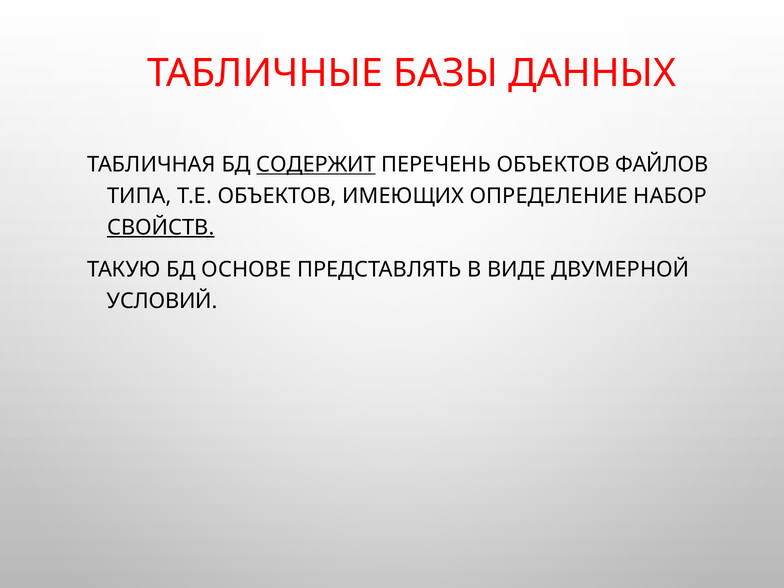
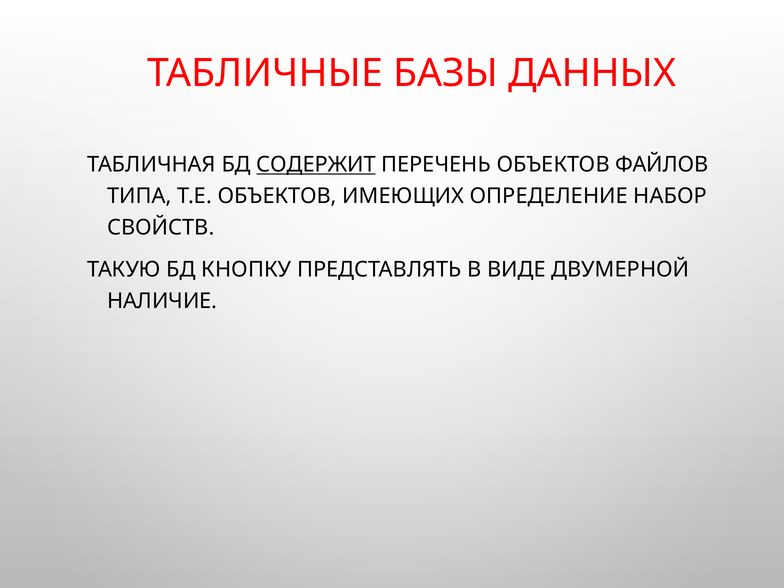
СВОЙСТВ underline: present -> none
ОСНОВЕ: ОСНОВЕ -> КНОПКУ
УСЛОВИЙ: УСЛОВИЙ -> НАЛИЧИЕ
